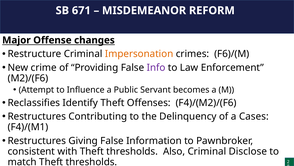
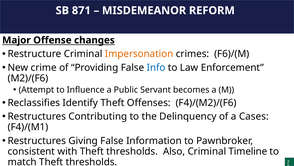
671: 671 -> 871
Info colour: purple -> blue
Disclose: Disclose -> Timeline
